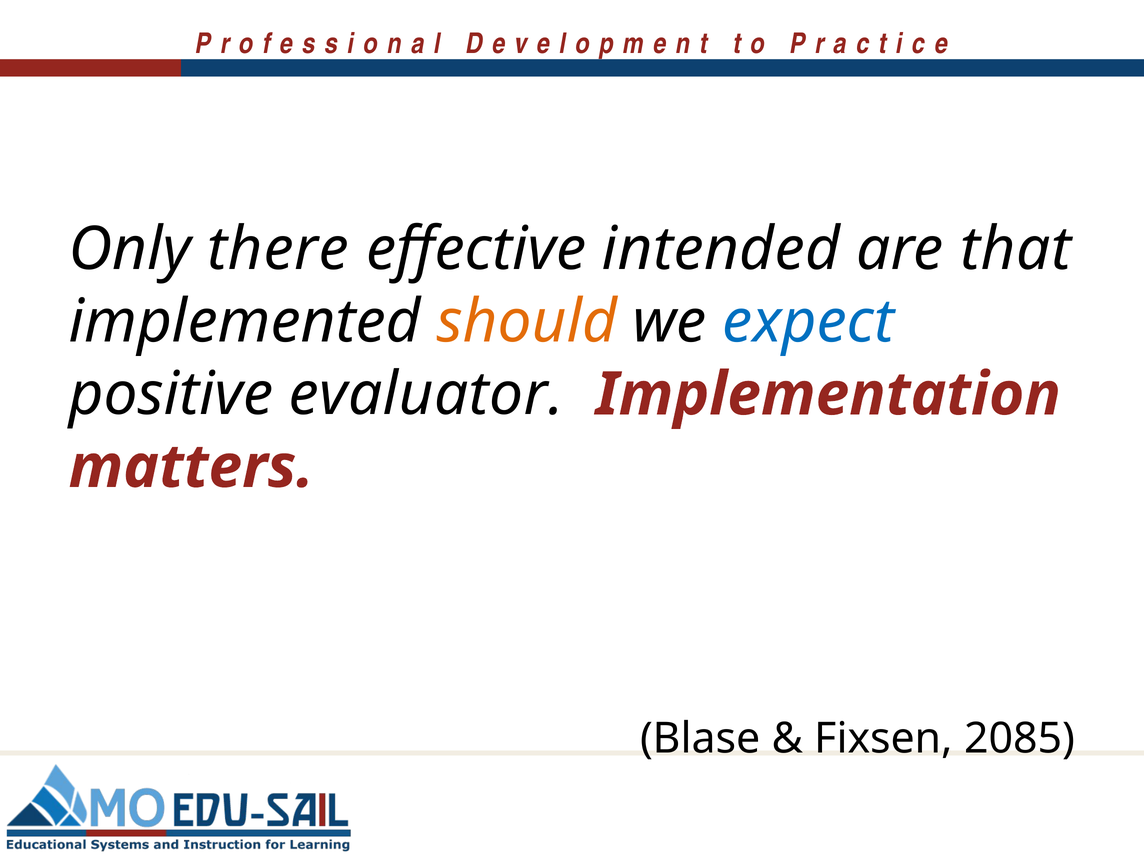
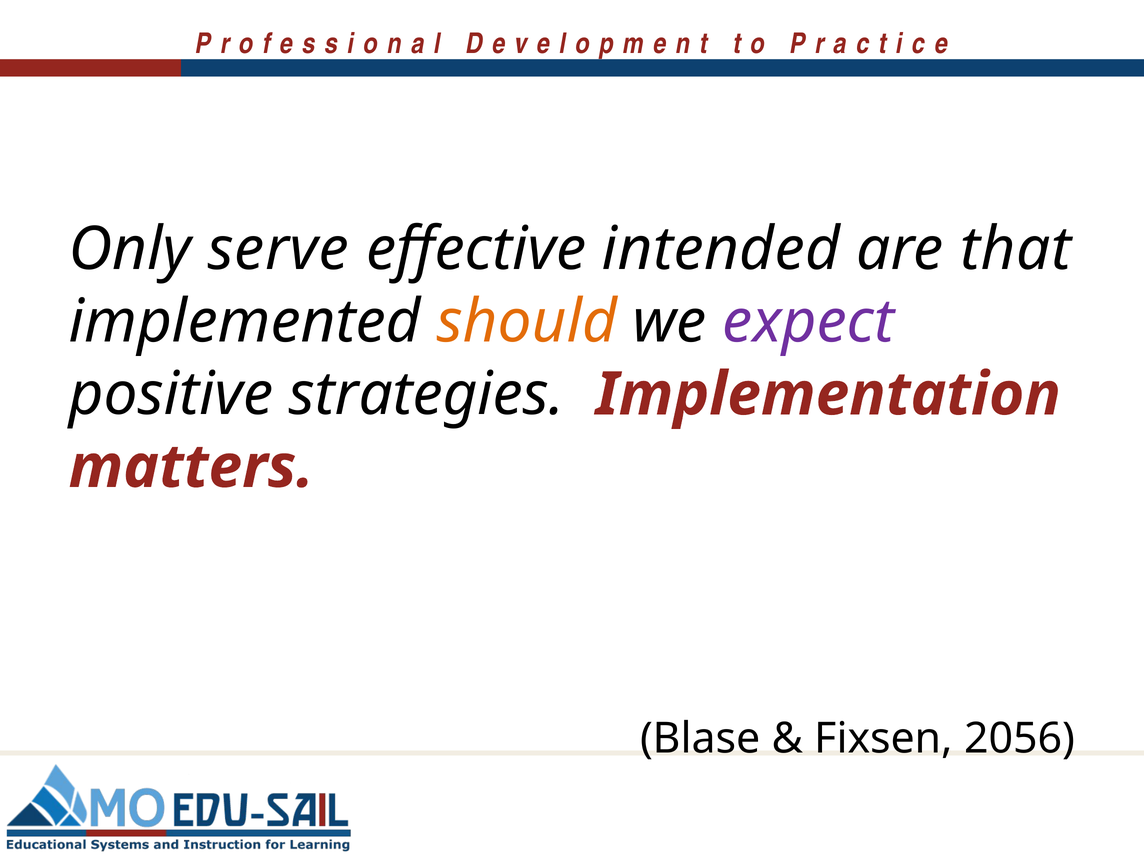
there: there -> serve
expect colour: blue -> purple
evaluator: evaluator -> strategies
2085: 2085 -> 2056
